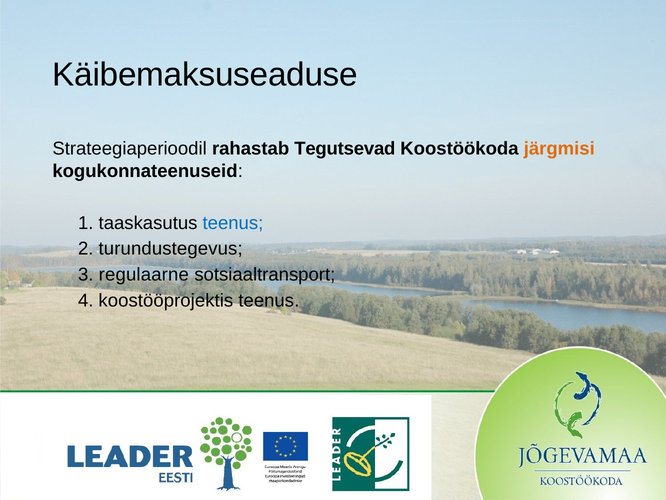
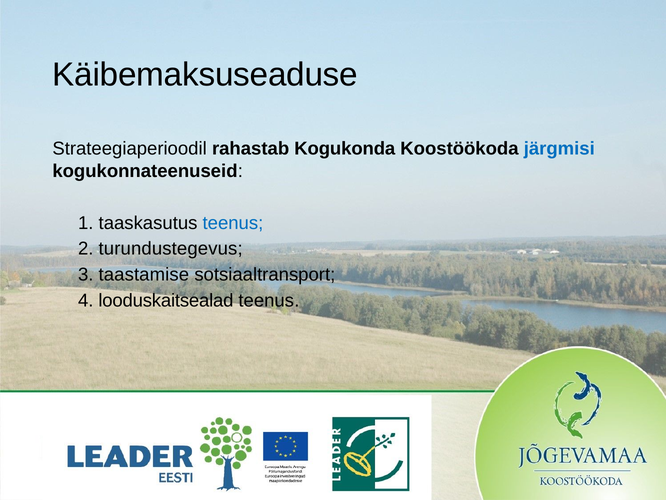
Tegutsevad: Tegutsevad -> Kogukonda
järgmisi colour: orange -> blue
regulaarne: regulaarne -> taastamise
koostööprojektis: koostööprojektis -> looduskaitsealad
